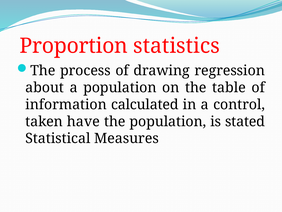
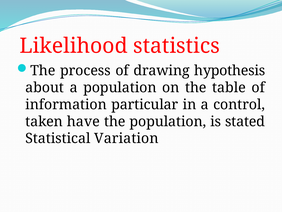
Proportion: Proportion -> Likelihood
regression: regression -> hypothesis
calculated: calculated -> particular
Measures: Measures -> Variation
